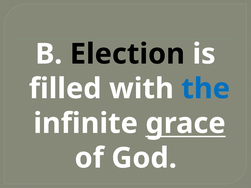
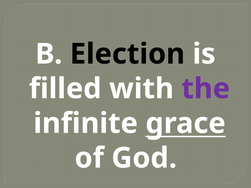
the colour: blue -> purple
